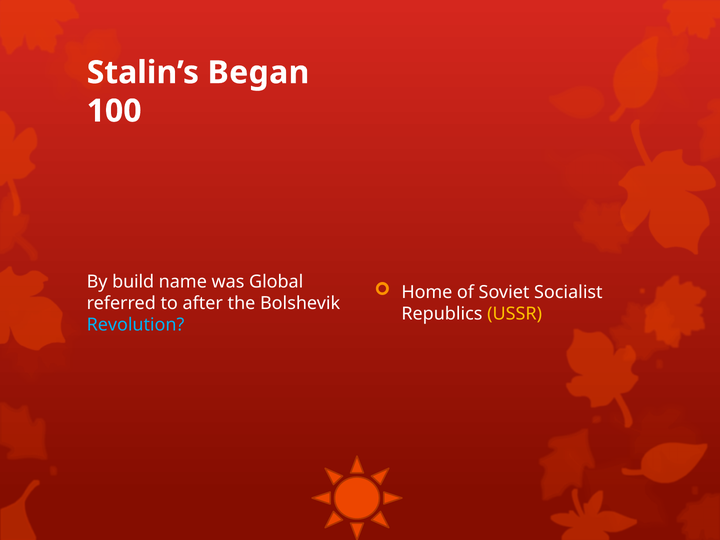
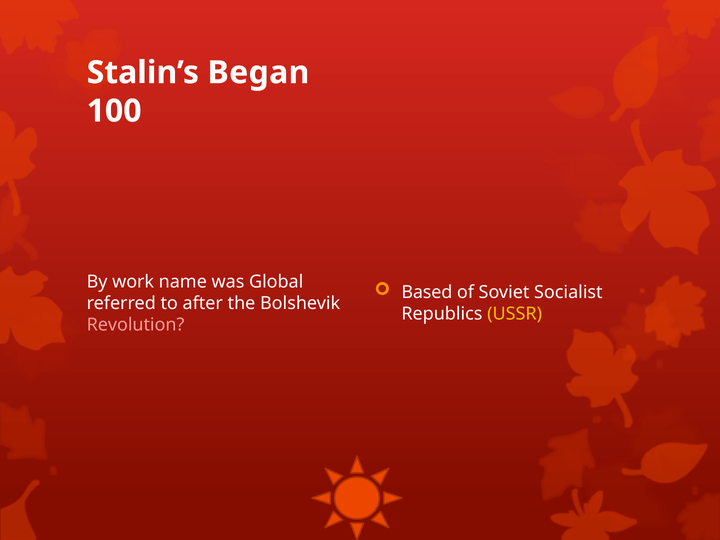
build: build -> work
Home: Home -> Based
Revolution colour: light blue -> pink
